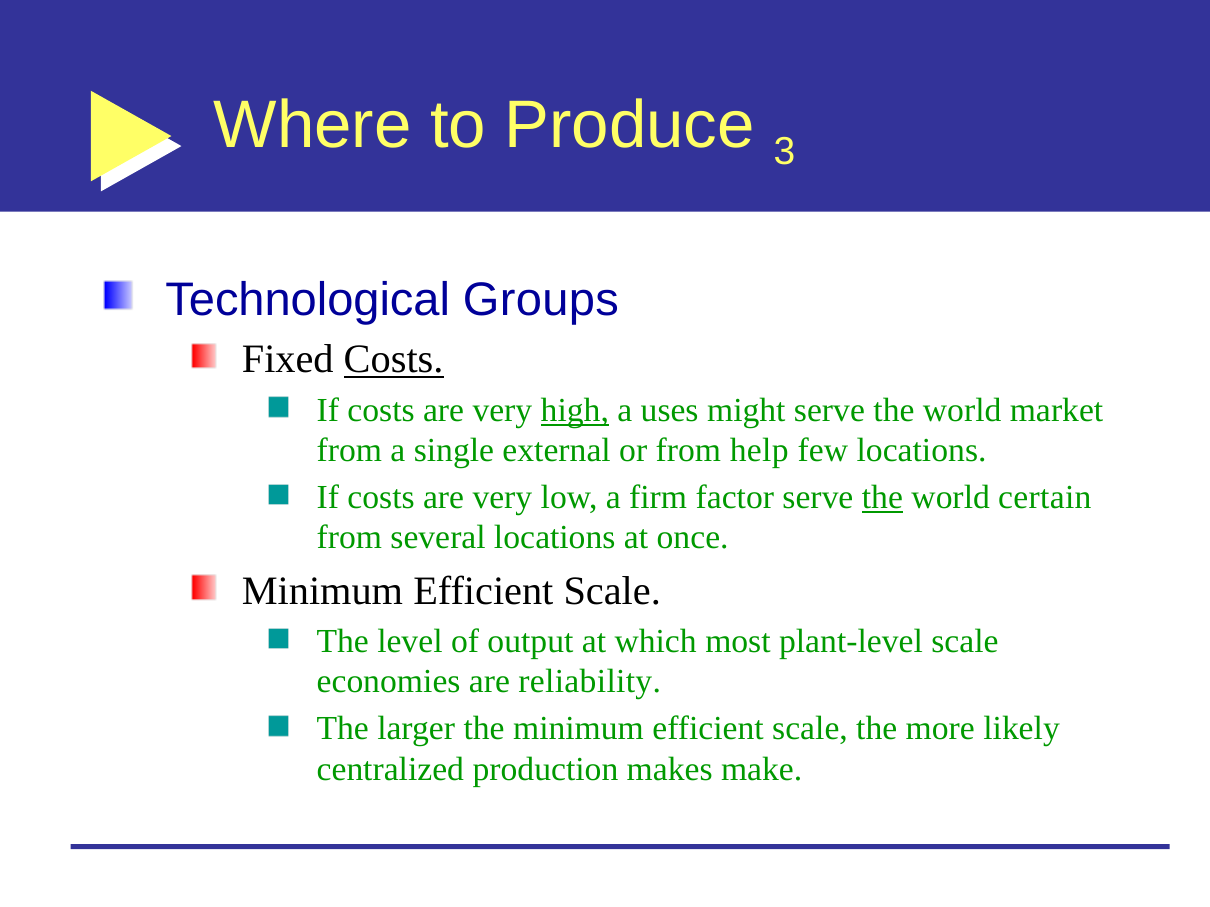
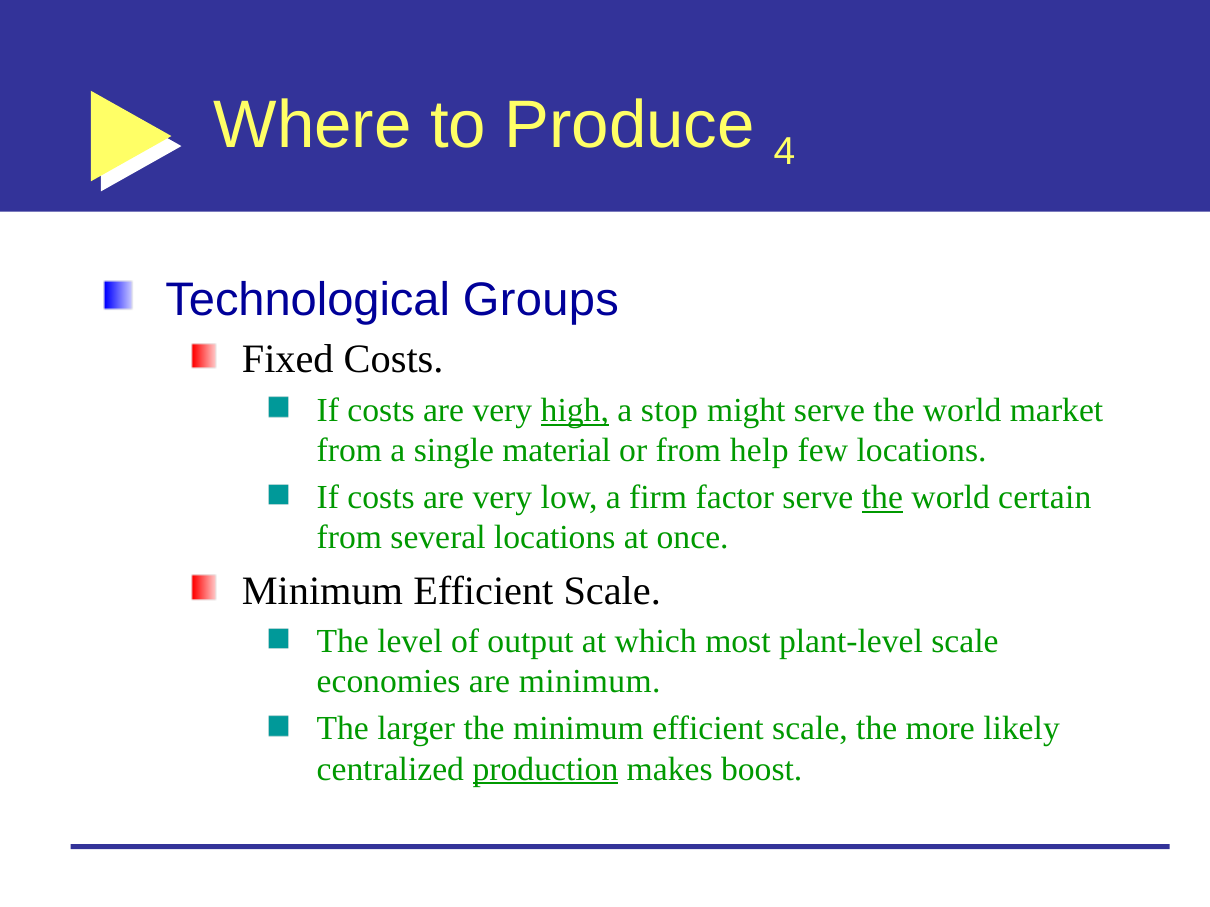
3: 3 -> 4
Costs at (394, 360) underline: present -> none
uses: uses -> stop
external: external -> material
are reliability: reliability -> minimum
production underline: none -> present
make: make -> boost
